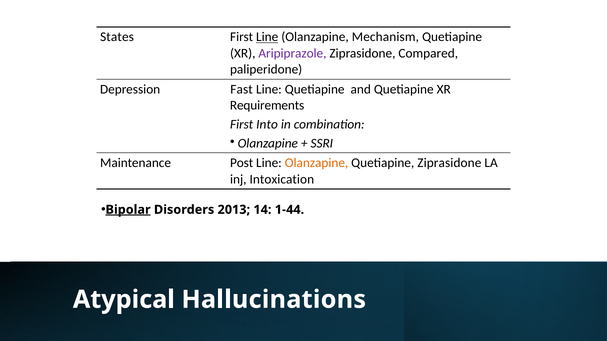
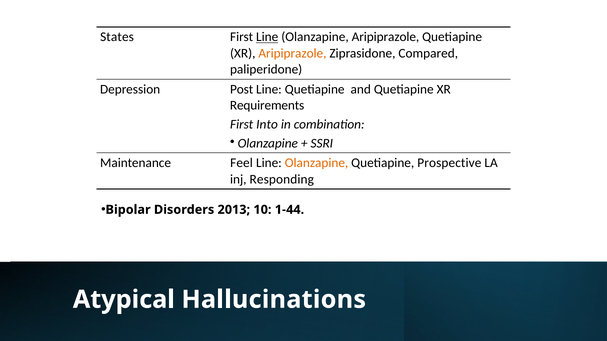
Olanzapine Mechanism: Mechanism -> Aripiprazole
Aripiprazole at (292, 53) colour: purple -> orange
Fast: Fast -> Post
Post: Post -> Feel
Quetiapine Ziprasidone: Ziprasidone -> Prospective
Intoxication: Intoxication -> Responding
Bipolar underline: present -> none
14: 14 -> 10
